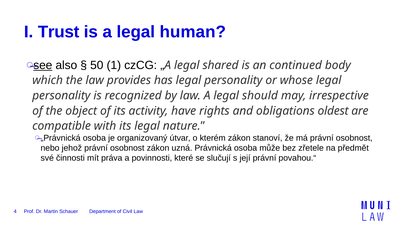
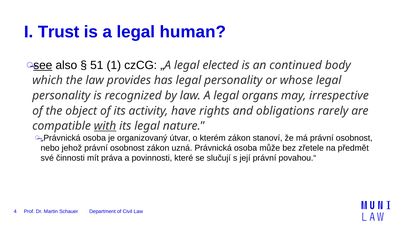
50: 50 -> 51
shared: shared -> elected
should: should -> organs
oldest: oldest -> rarely
with underline: none -> present
